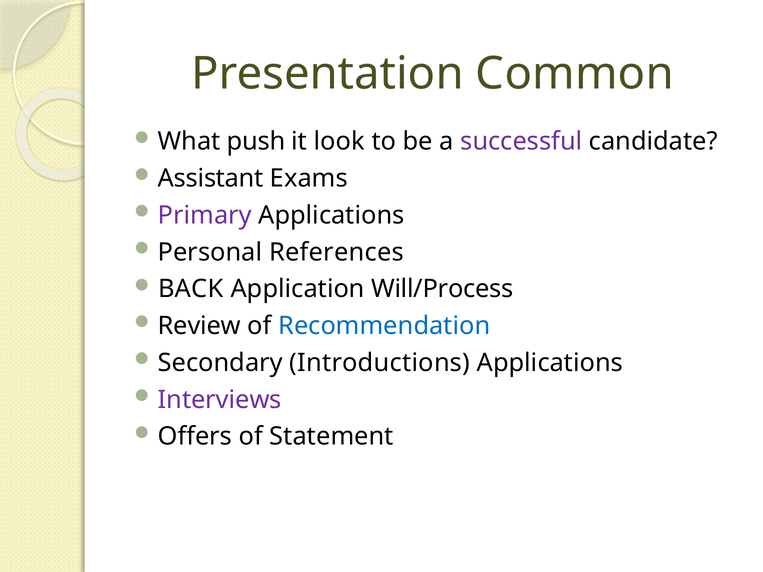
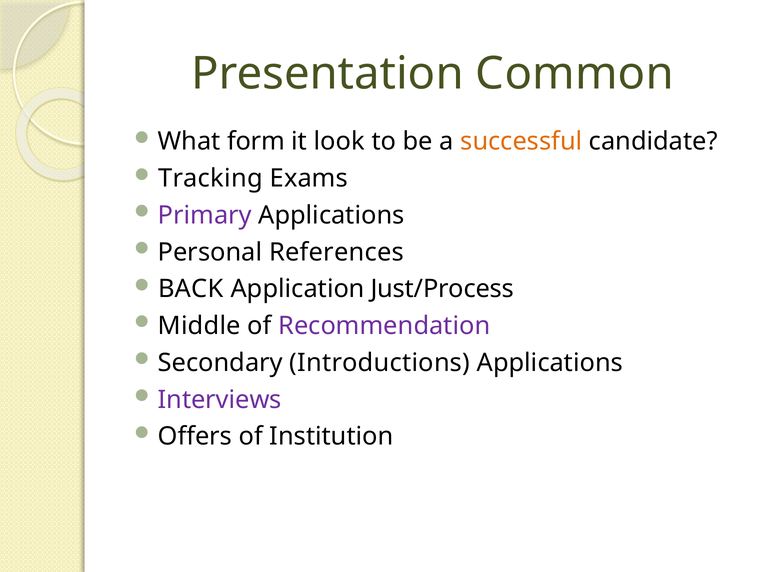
push: push -> form
successful colour: purple -> orange
Assistant: Assistant -> Tracking
Will/Process: Will/Process -> Just/Process
Review: Review -> Middle
Recommendation colour: blue -> purple
Statement: Statement -> Institution
